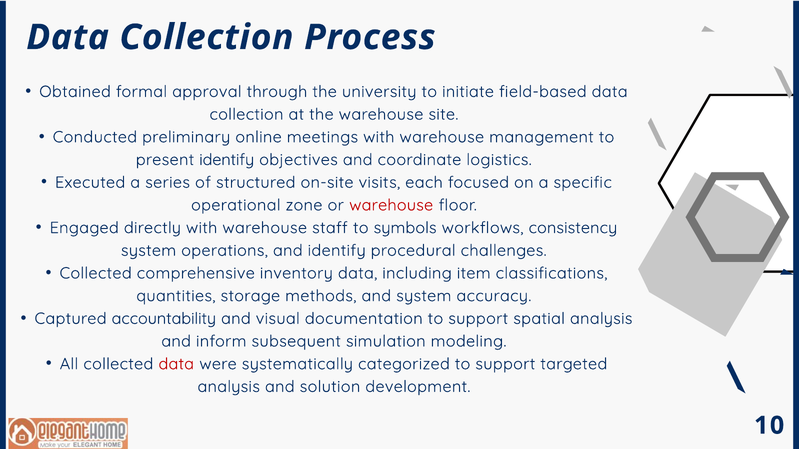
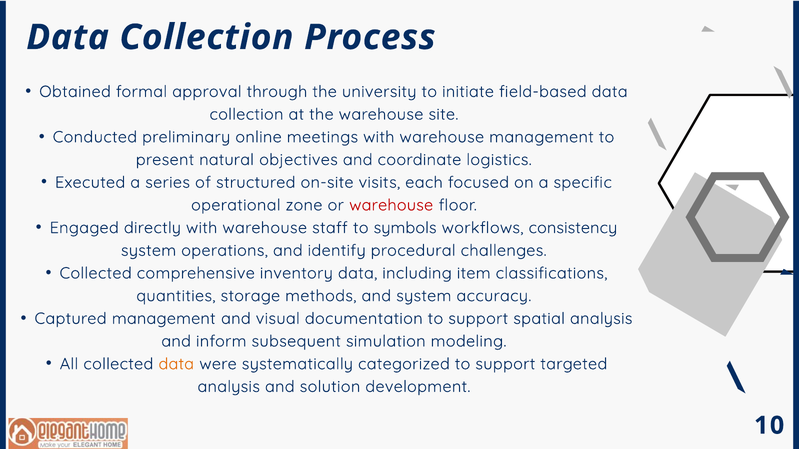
present identify: identify -> natural
Captured accountability: accountability -> management
data at (176, 364) colour: red -> orange
